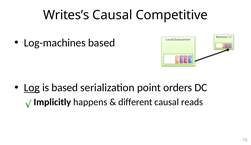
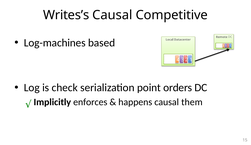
Log underline: present -> none
is based: based -> check
happens: happens -> enforces
different: different -> happens
reads: reads -> them
